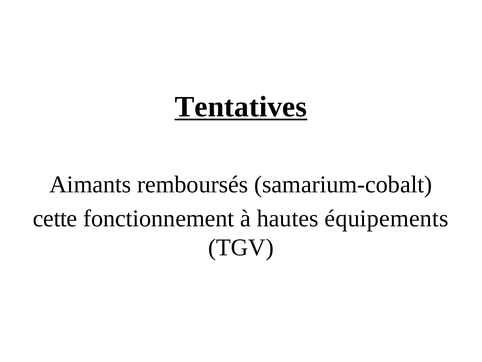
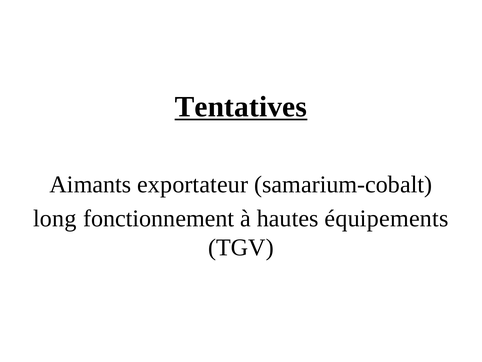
remboursés: remboursés -> exportateur
cette: cette -> long
